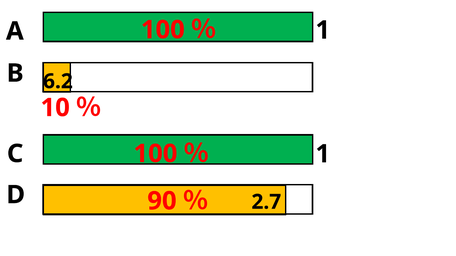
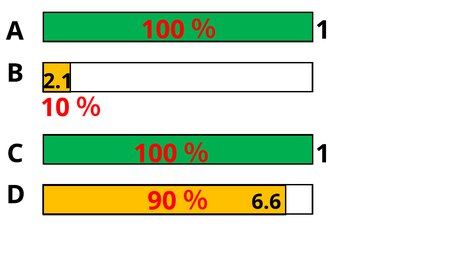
6.2: 6.2 -> 2.1
2.7: 2.7 -> 6.6
